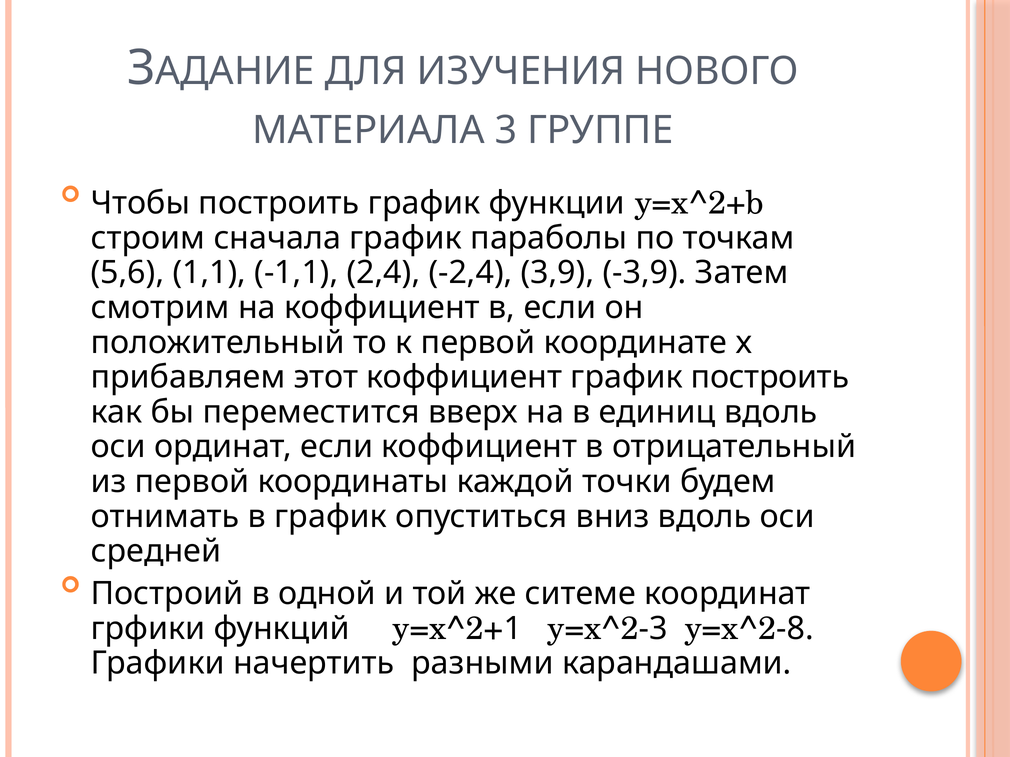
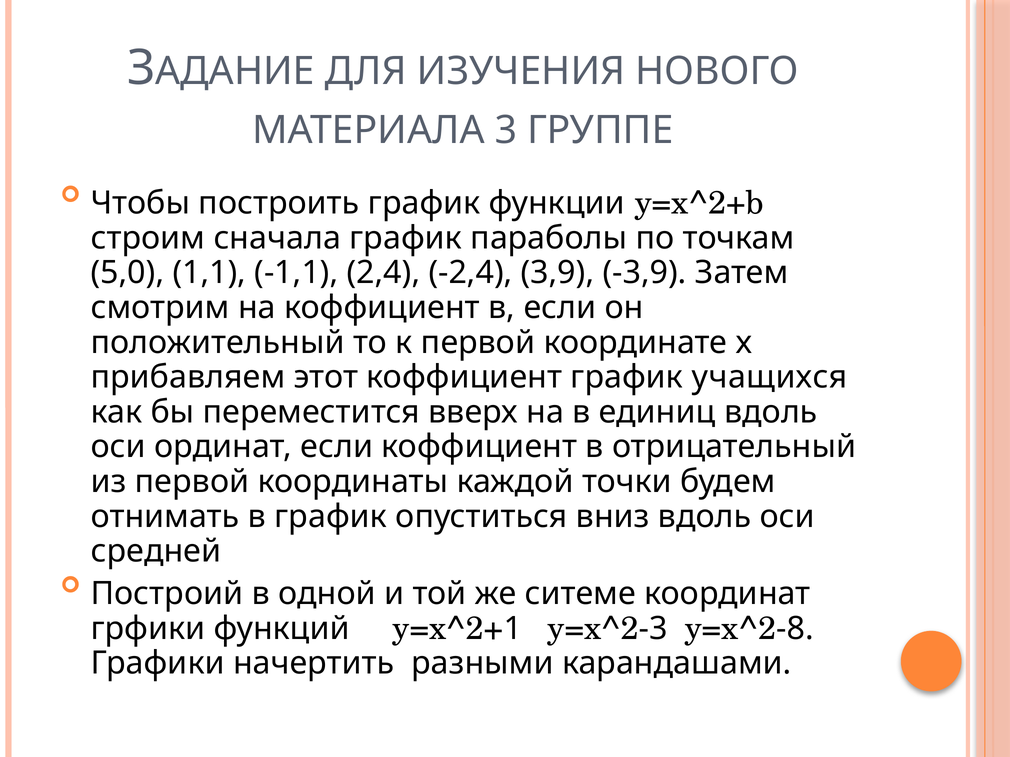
5,6: 5,6 -> 5,0
график построить: построить -> учащихся
